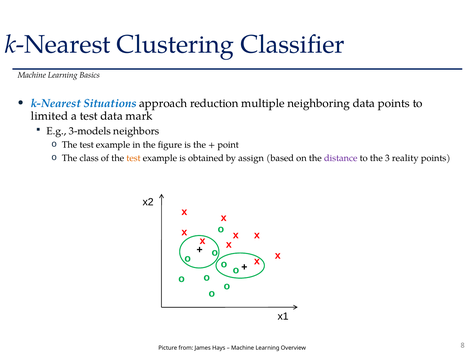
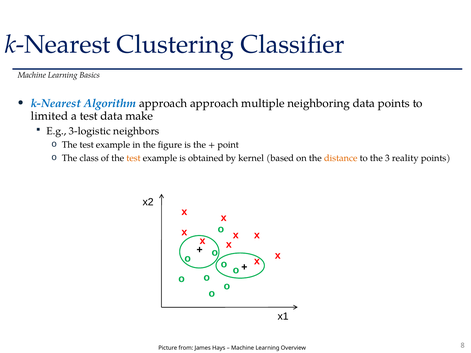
Situations: Situations -> Algorithm
approach reduction: reduction -> approach
mark: mark -> make
3-models: 3-models -> 3-logistic
assign: assign -> kernel
distance colour: purple -> orange
